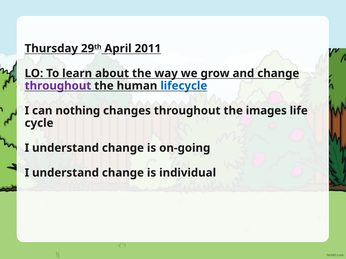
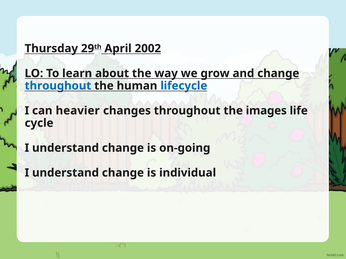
2011: 2011 -> 2002
throughout at (58, 86) colour: purple -> blue
nothing: nothing -> heavier
